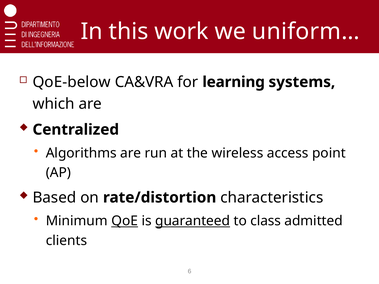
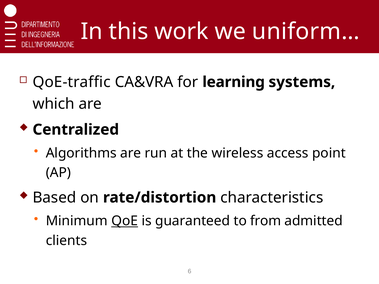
QoE-below: QoE-below -> QoE-traffic
guaranteed underline: present -> none
class: class -> from
